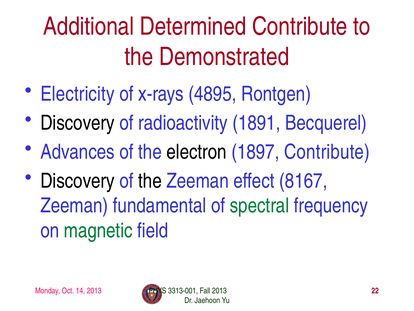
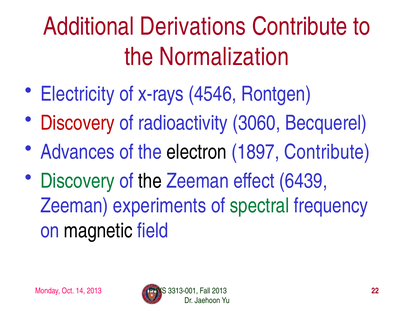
Determined: Determined -> Derivations
Demonstrated: Demonstrated -> Normalization
4895: 4895 -> 4546
Discovery at (78, 123) colour: black -> red
1891: 1891 -> 3060
Discovery at (78, 181) colour: black -> green
8167: 8167 -> 6439
fundamental: fundamental -> experiments
magnetic colour: green -> black
